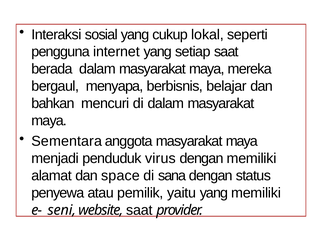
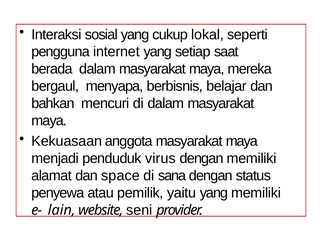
Sementara: Sementara -> Kekuasaan
seni: seni -> lain
website saat: saat -> seni
